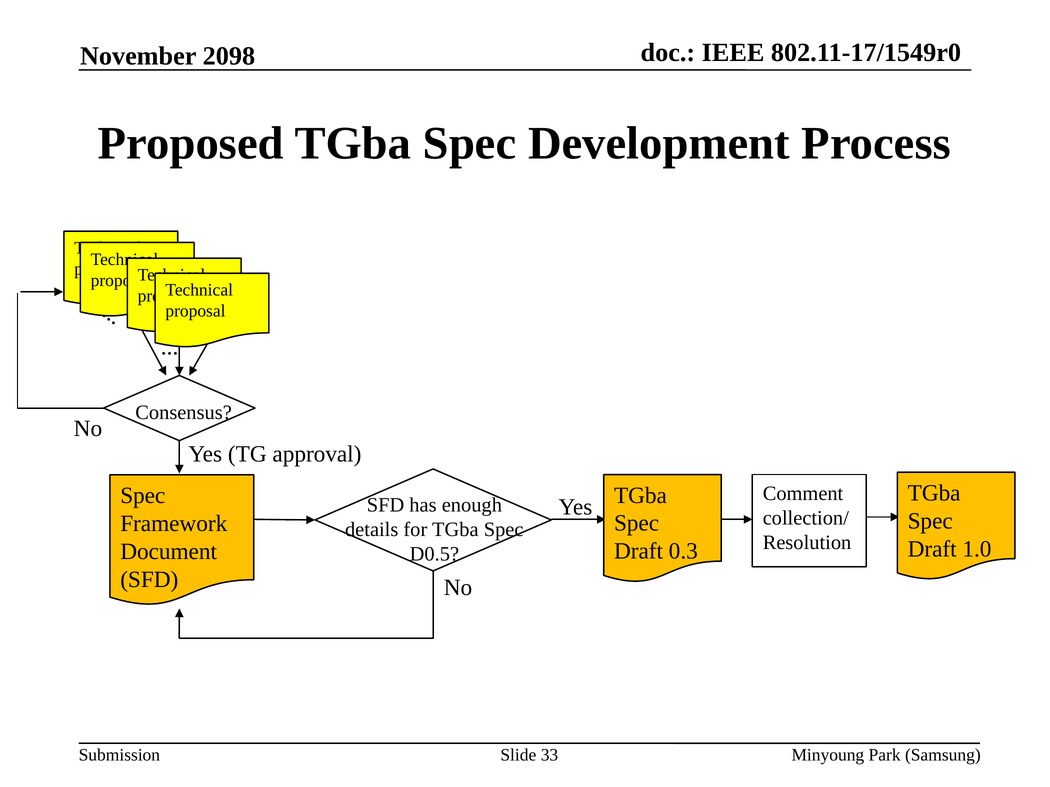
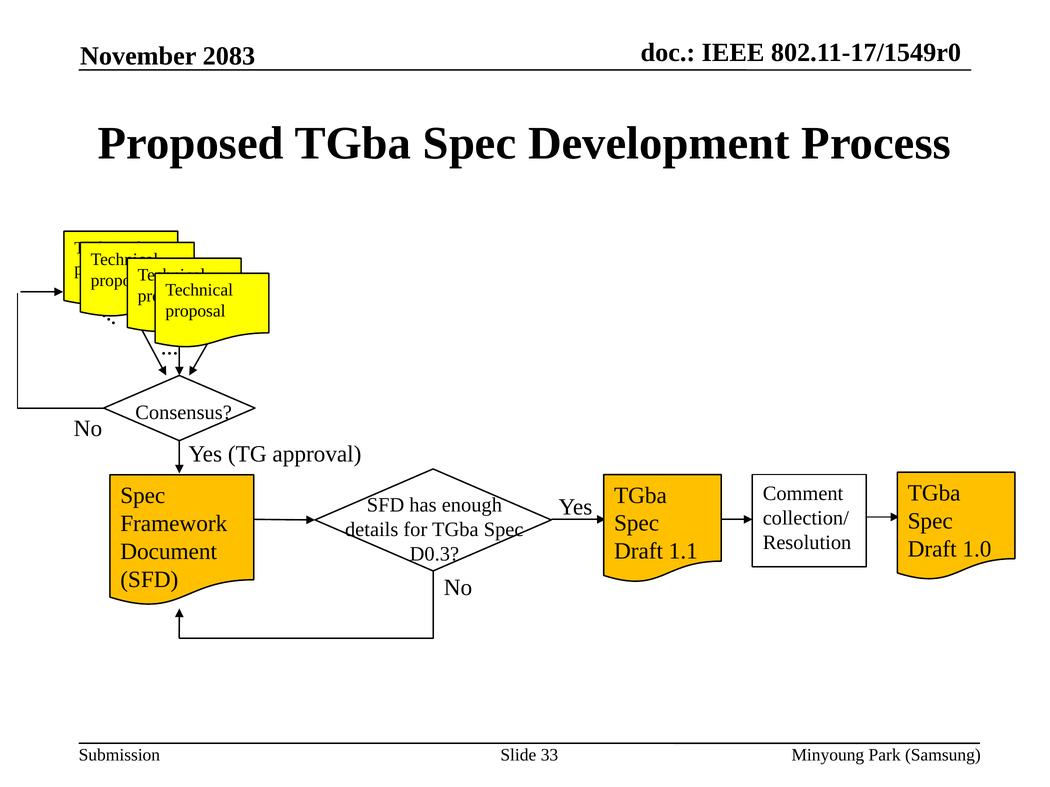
2098: 2098 -> 2083
0.3: 0.3 -> 1.1
D0.5: D0.5 -> D0.3
